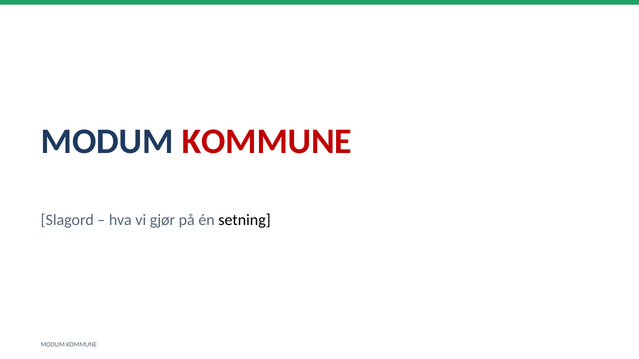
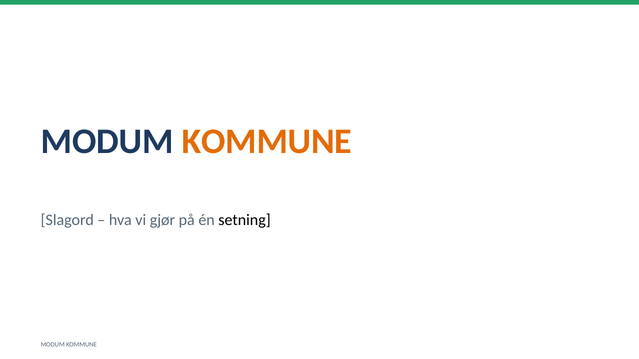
KOMMUNE at (267, 142) colour: red -> orange
